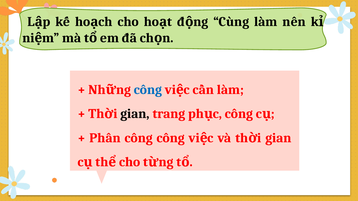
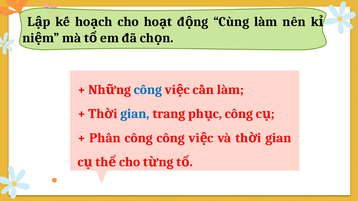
gian at (135, 114) colour: black -> blue
